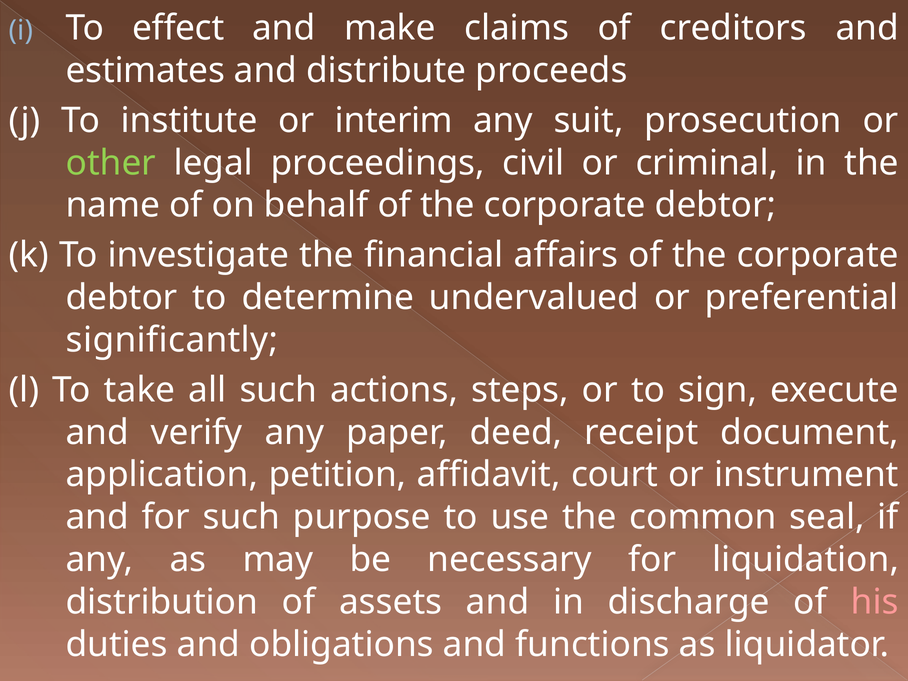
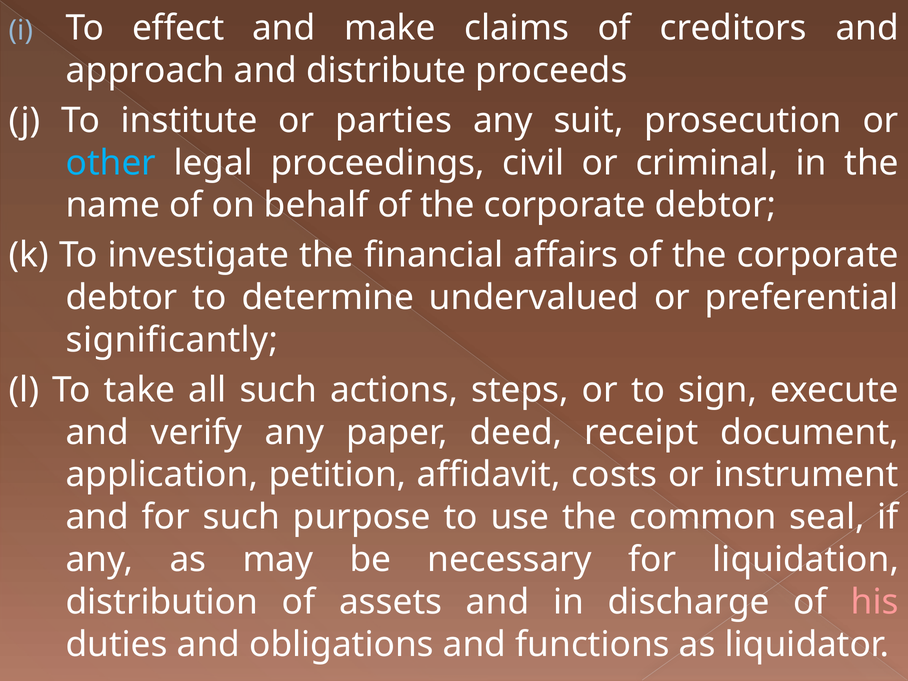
estimates: estimates -> approach
interim: interim -> parties
other colour: light green -> light blue
court: court -> costs
